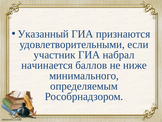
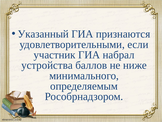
начинается: начинается -> устройства
